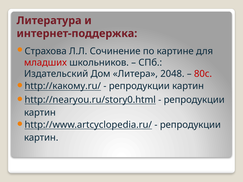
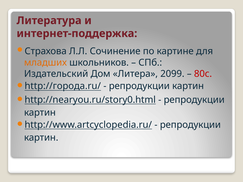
младших colour: red -> orange
2048: 2048 -> 2099
http://какому.ru/: http://какому.ru/ -> http://города.ru/
